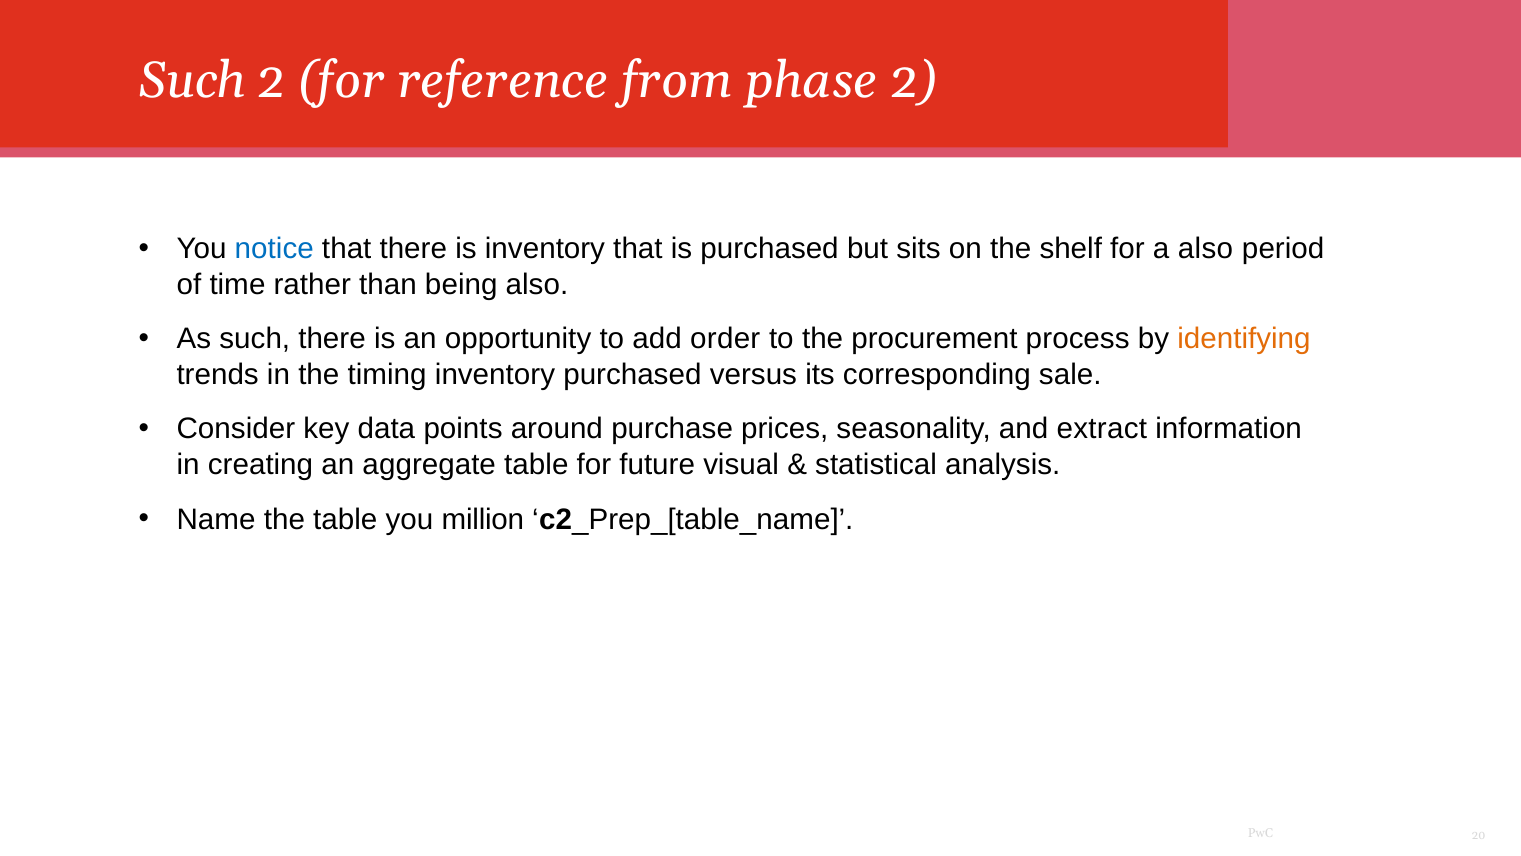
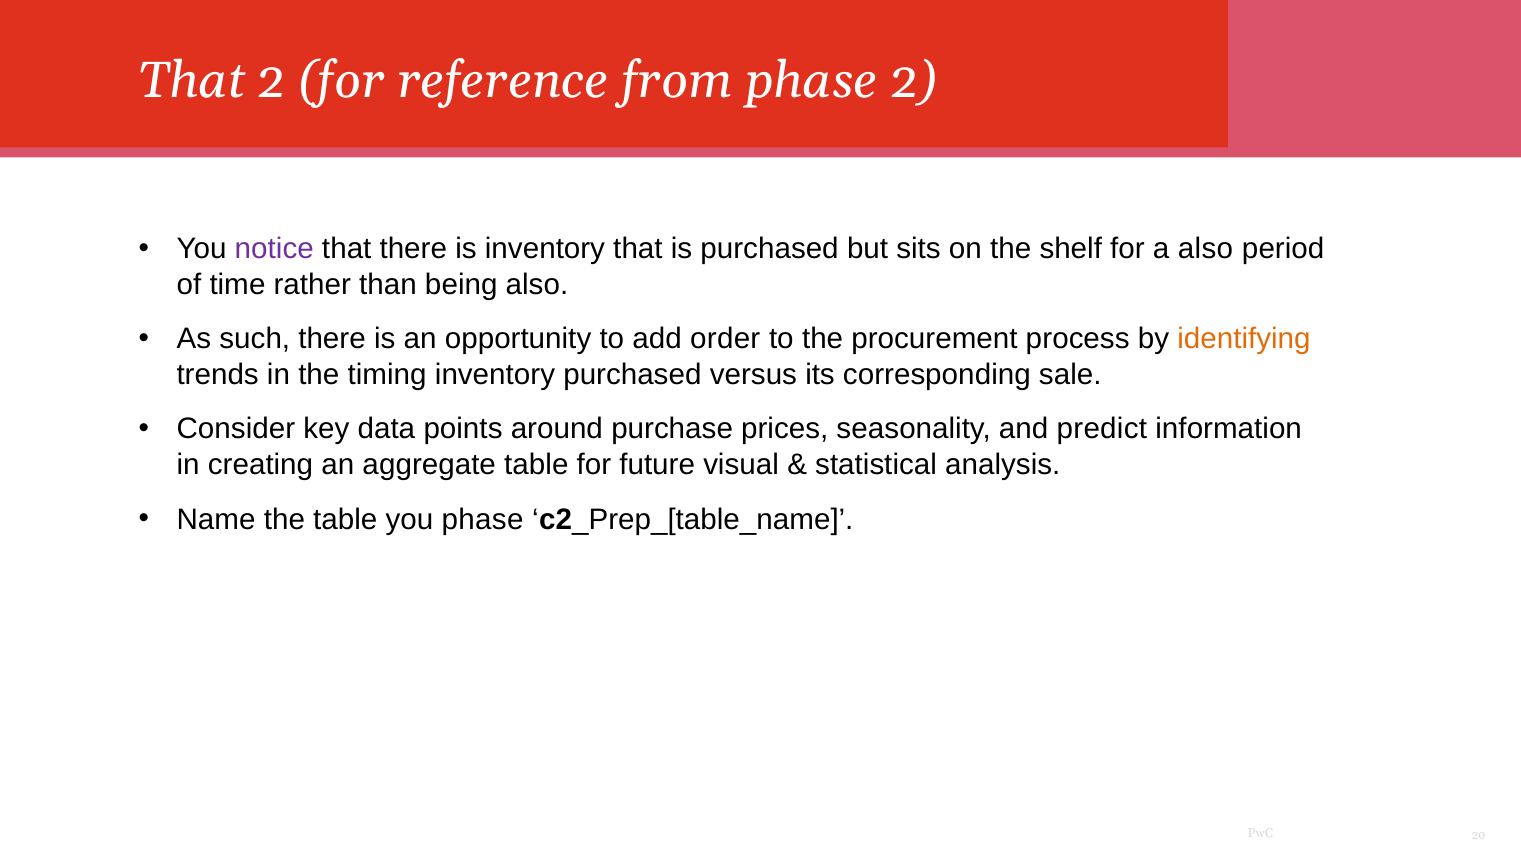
Such at (192, 81): Such -> That
notice colour: blue -> purple
extract: extract -> predict
you million: million -> phase
